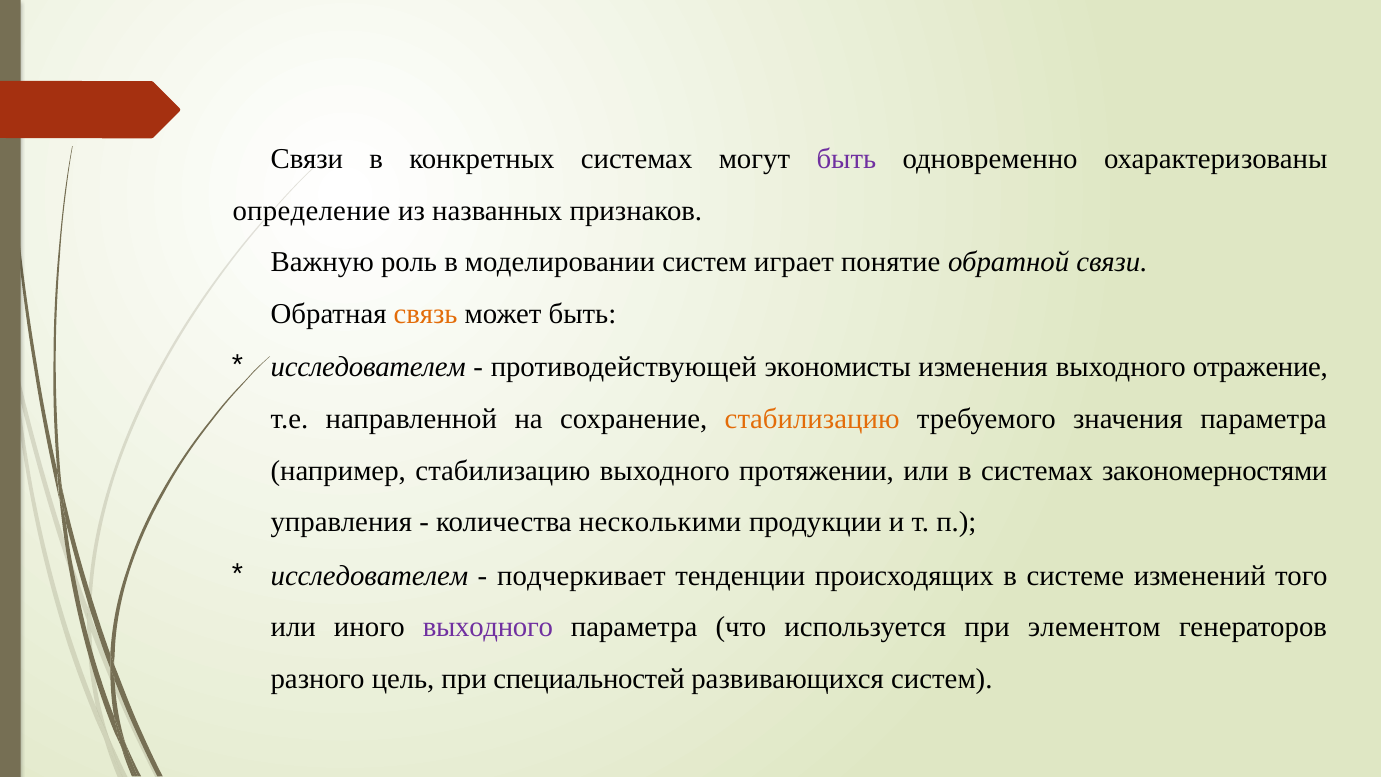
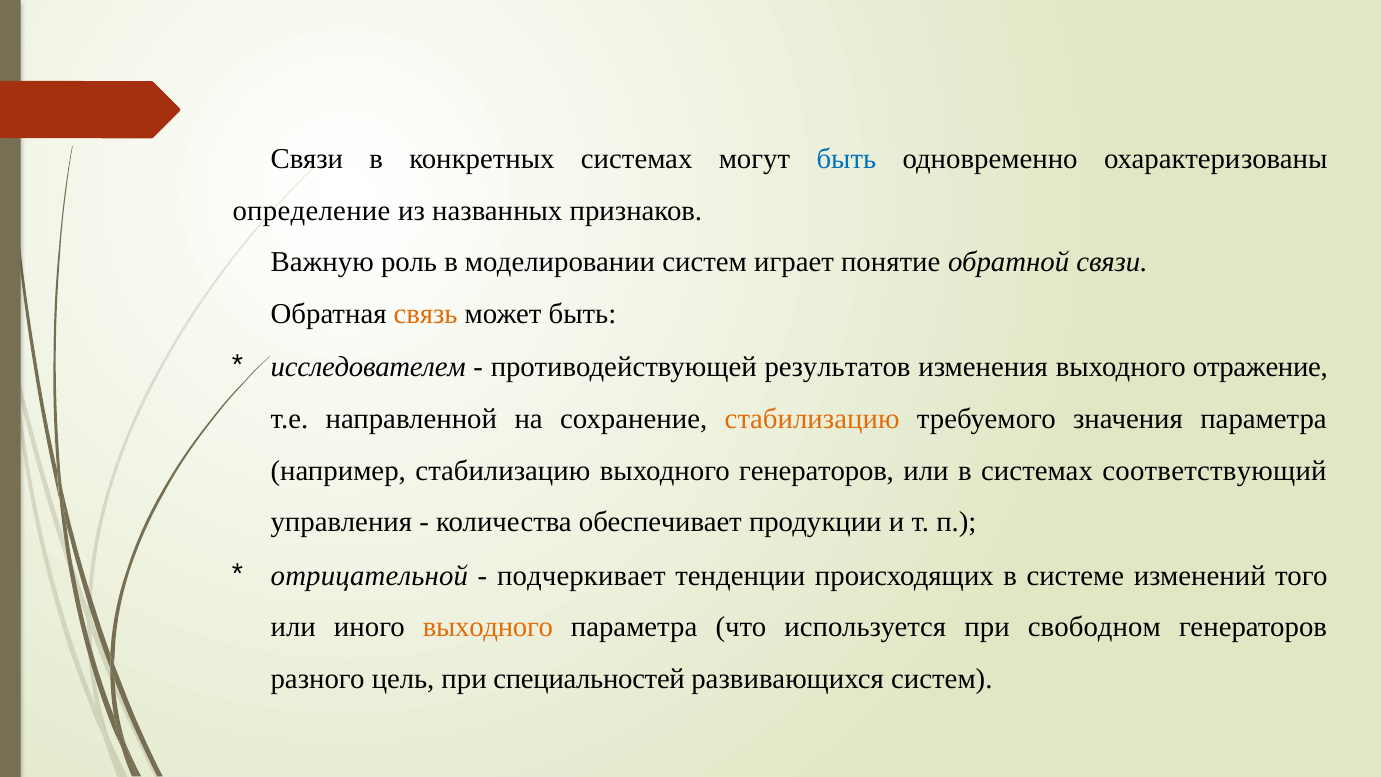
быть at (846, 159) colour: purple -> blue
экономисты: экономисты -> результатов
выходного протяжении: протяжении -> генераторов
закономерностями: закономерностями -> соответствующий
несколькими: несколькими -> обеспечивает
исследователем at (369, 575): исследователем -> отрицательной
выходного at (488, 627) colour: purple -> orange
элементом: элементом -> свободном
